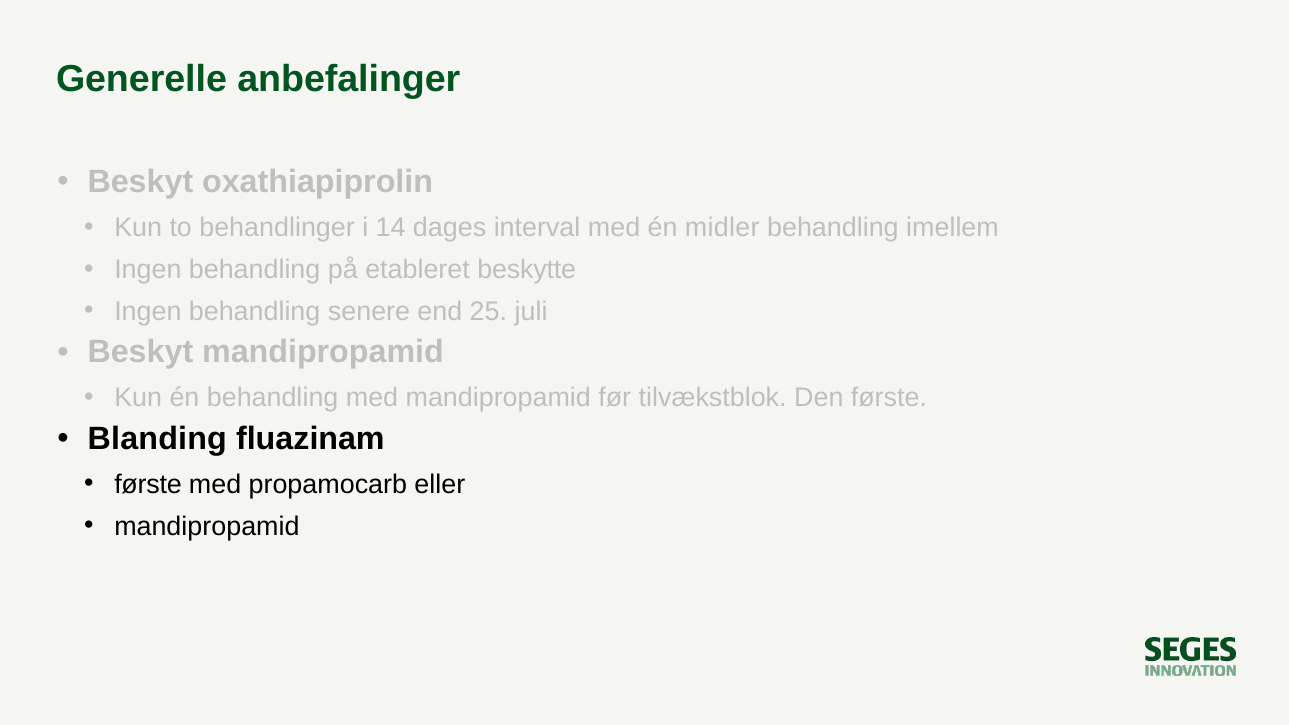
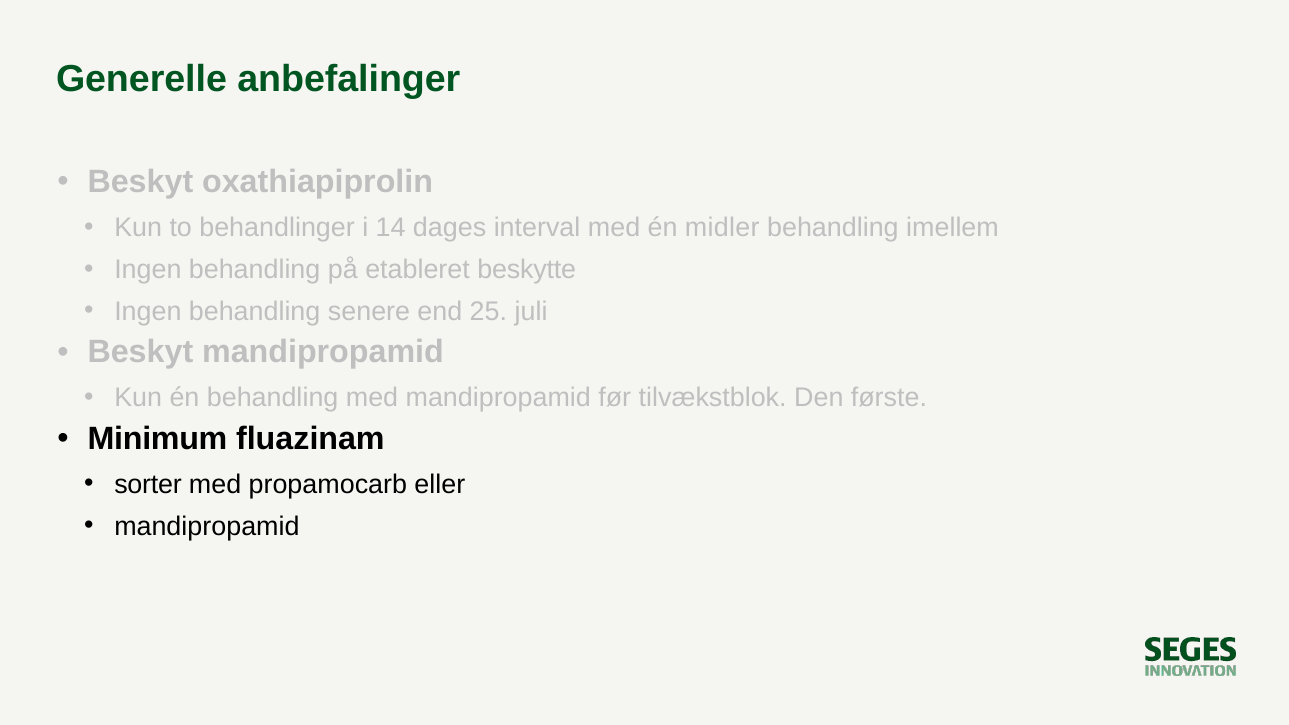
Blanding: Blanding -> Minimum
første at (148, 484): første -> sorter
